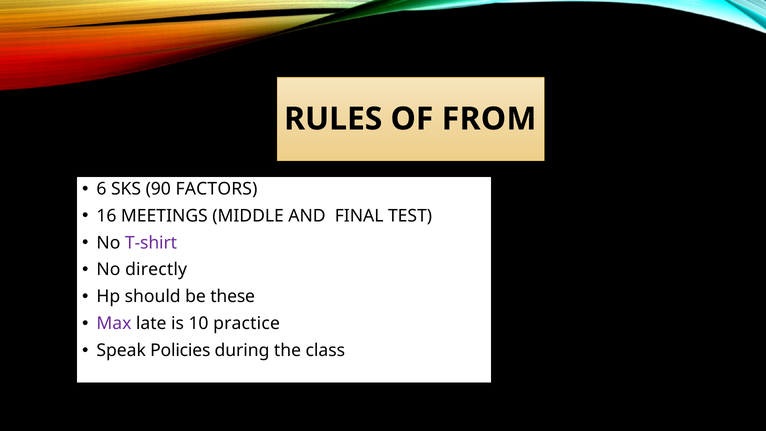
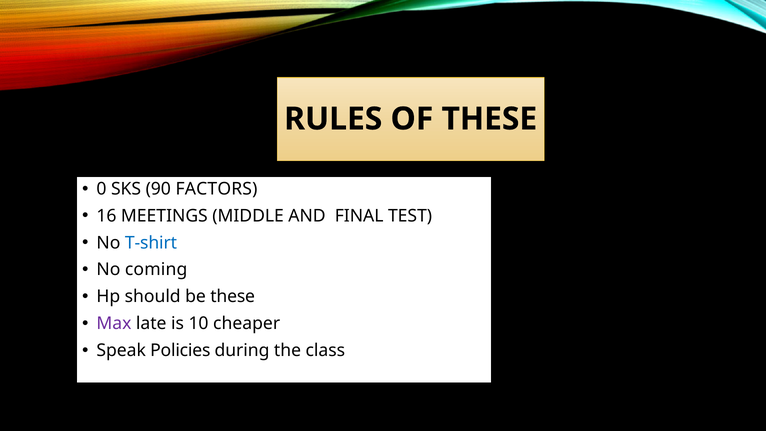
OF FROM: FROM -> THESE
6: 6 -> 0
T-shirt colour: purple -> blue
directly: directly -> coming
practice: practice -> cheaper
